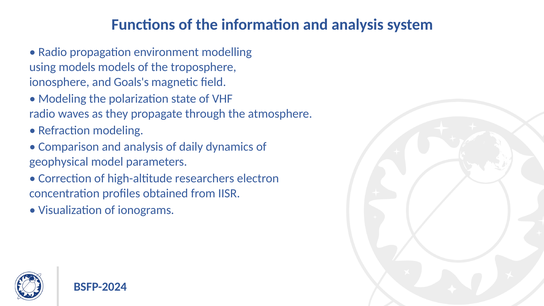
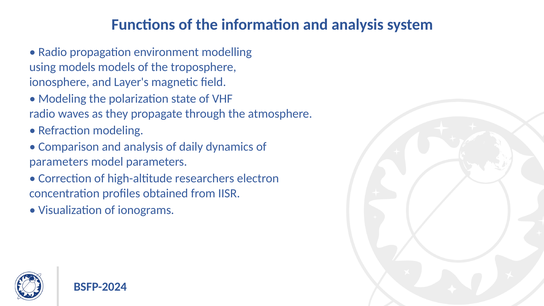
Goals's: Goals's -> Layer's
geophysical at (59, 162): geophysical -> parameters
